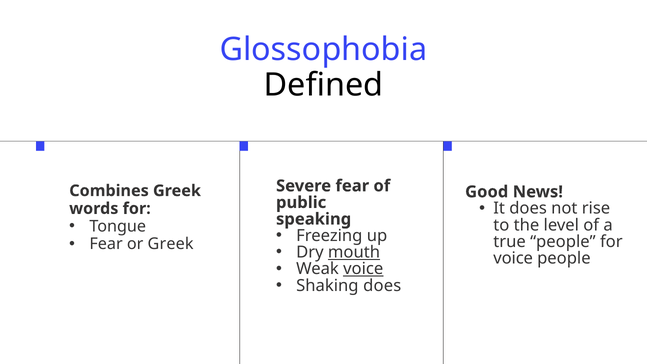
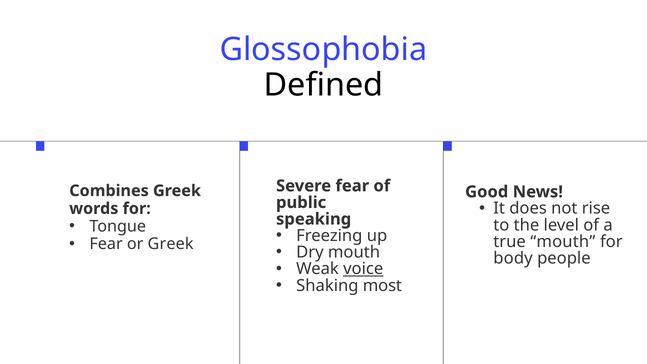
true people: people -> mouth
mouth at (354, 252) underline: present -> none
voice at (513, 258): voice -> body
Shaking does: does -> most
